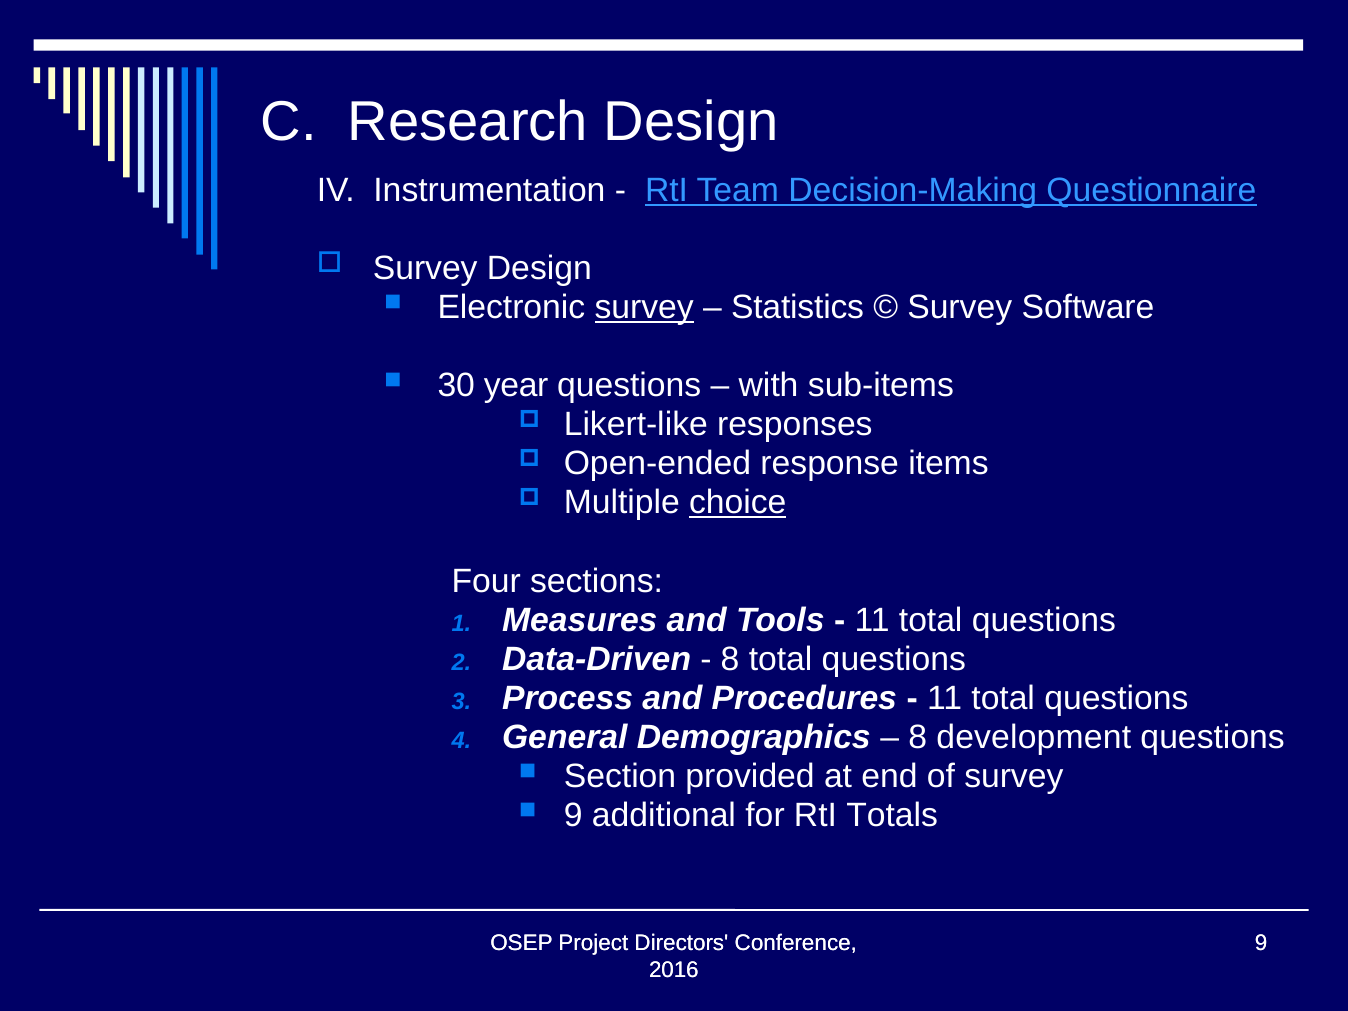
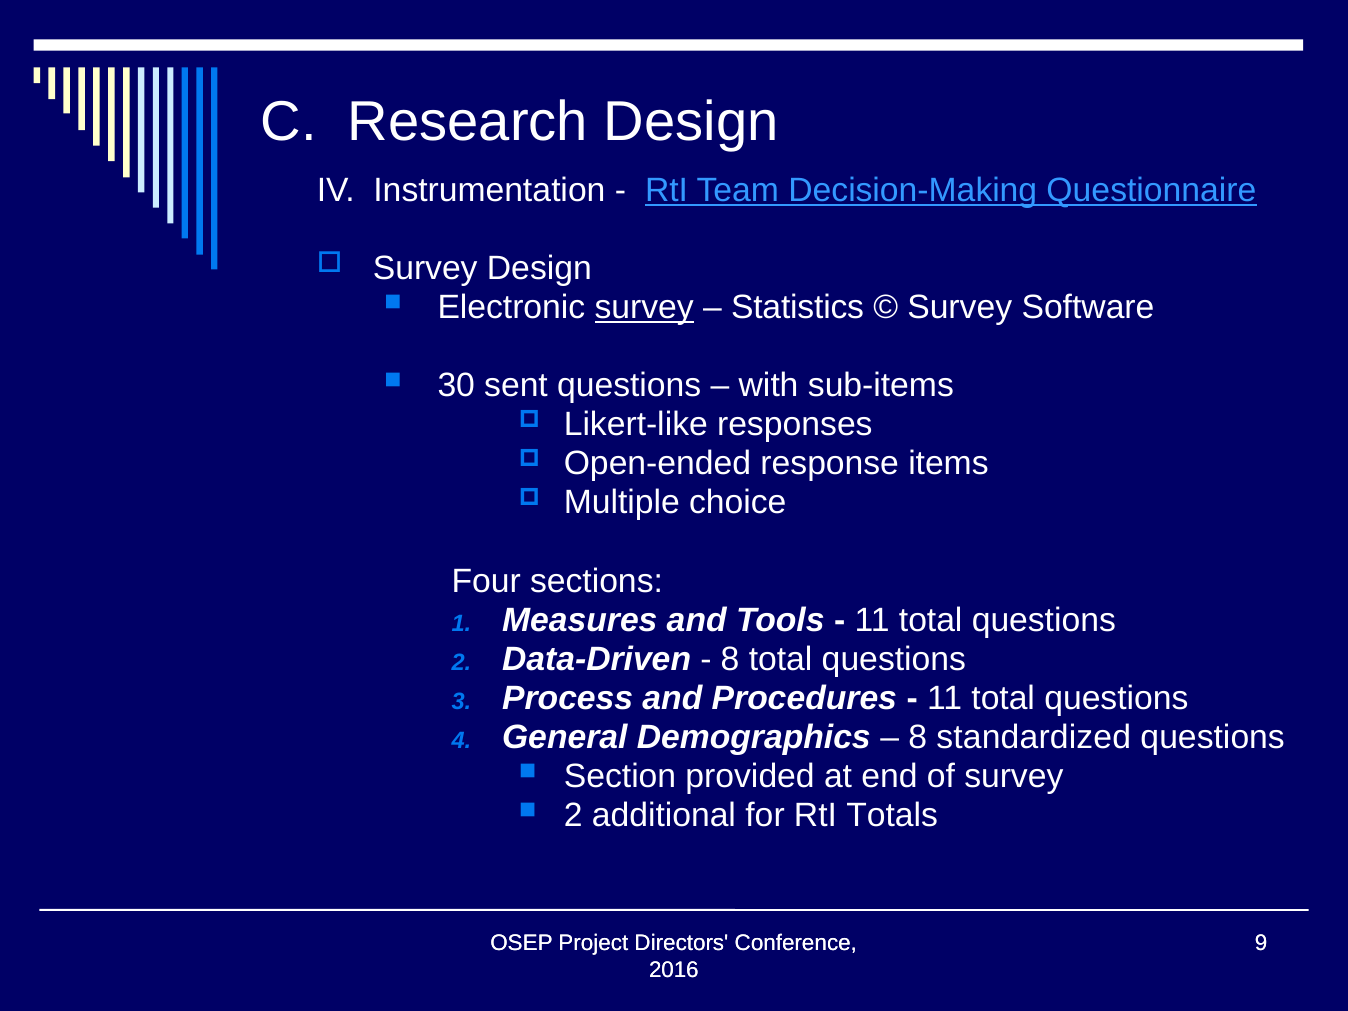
year: year -> sent
choice underline: present -> none
development: development -> standardized
9 at (573, 816): 9 -> 2
